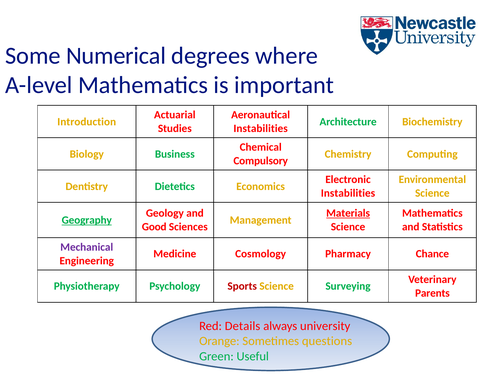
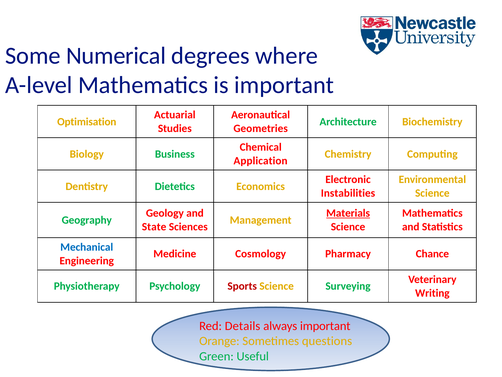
Introduction: Introduction -> Optimisation
Instabilities at (261, 128): Instabilities -> Geometries
Compulsory: Compulsory -> Application
Geography underline: present -> none
Good: Good -> State
Mechanical colour: purple -> blue
Parents: Parents -> Writing
always university: university -> important
